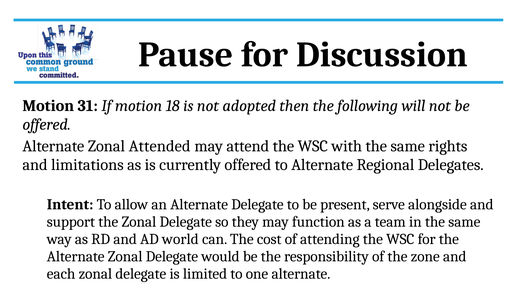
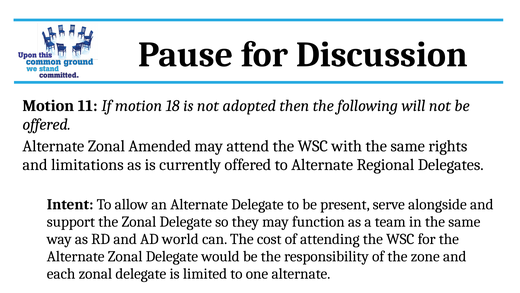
31: 31 -> 11
Attended: Attended -> Amended
